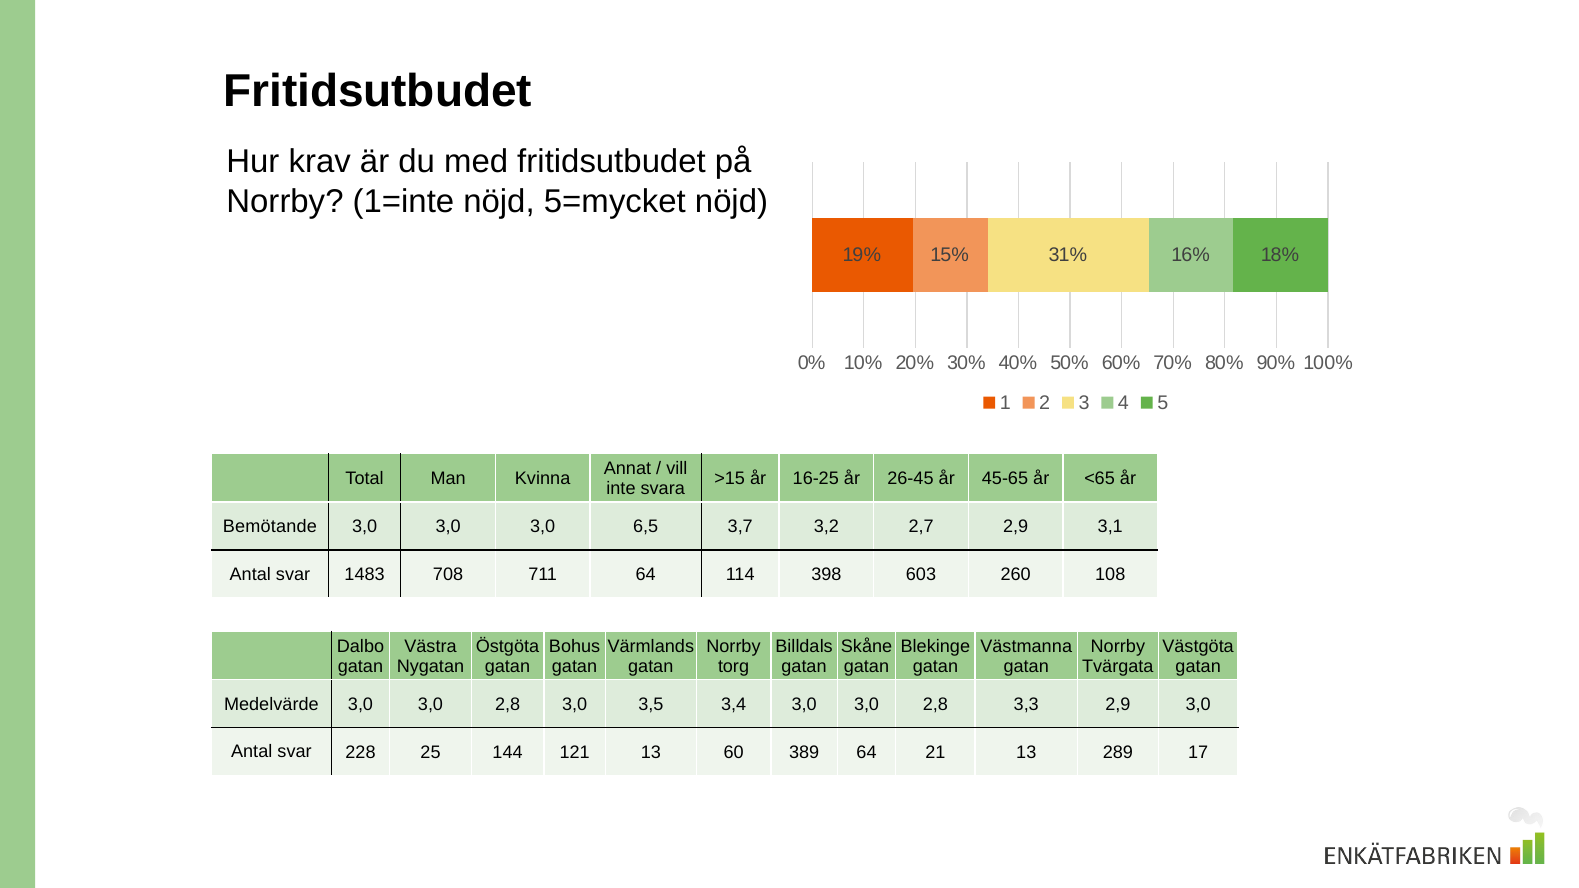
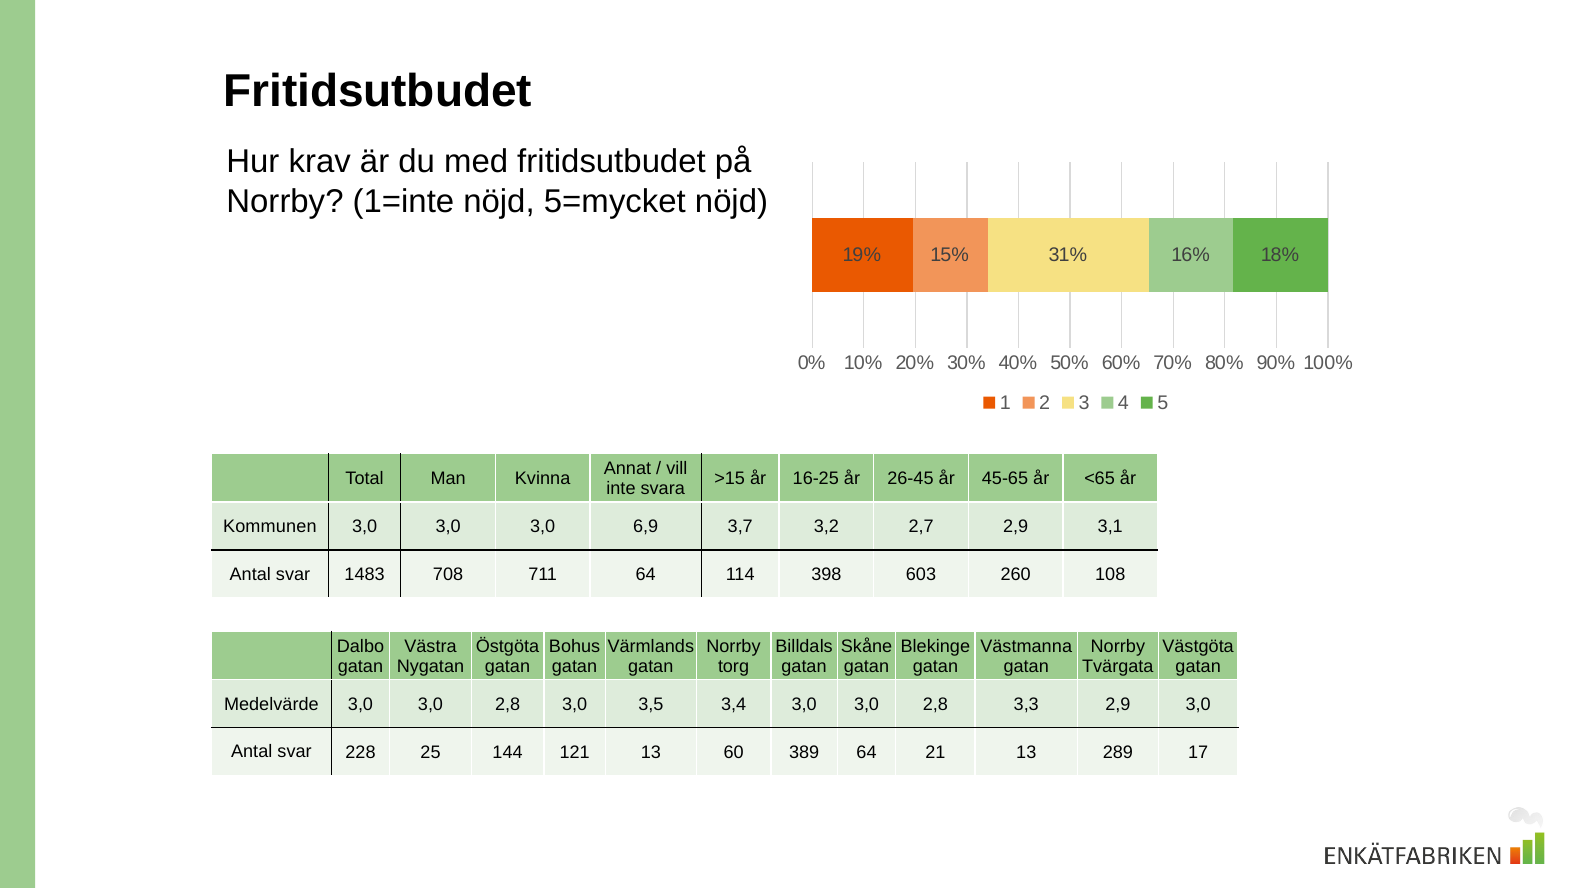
Bemötande: Bemötande -> Kommunen
6,5: 6,5 -> 6,9
